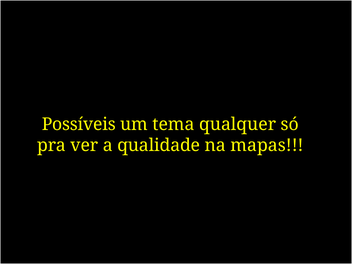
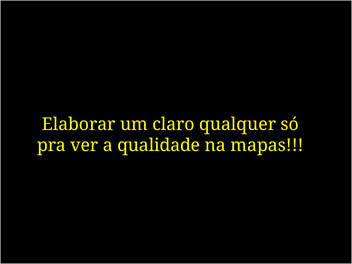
Possíveis: Possíveis -> Elaborar
tema: tema -> claro
